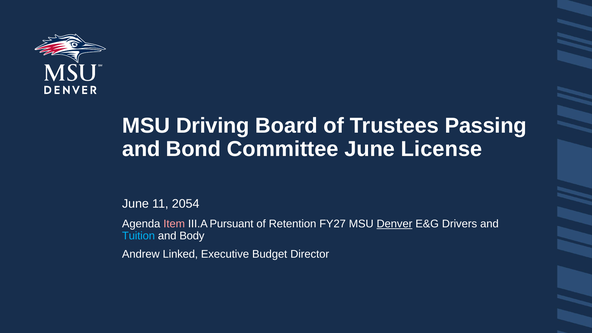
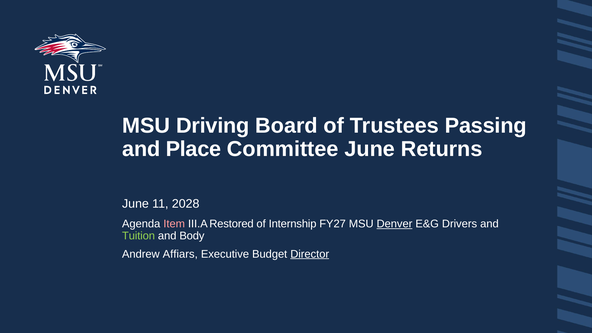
Bond: Bond -> Place
License: License -> Returns
2054: 2054 -> 2028
Pursuant: Pursuant -> Restored
Retention: Retention -> Internship
Tuition colour: light blue -> light green
Linked: Linked -> Affiars
Director underline: none -> present
